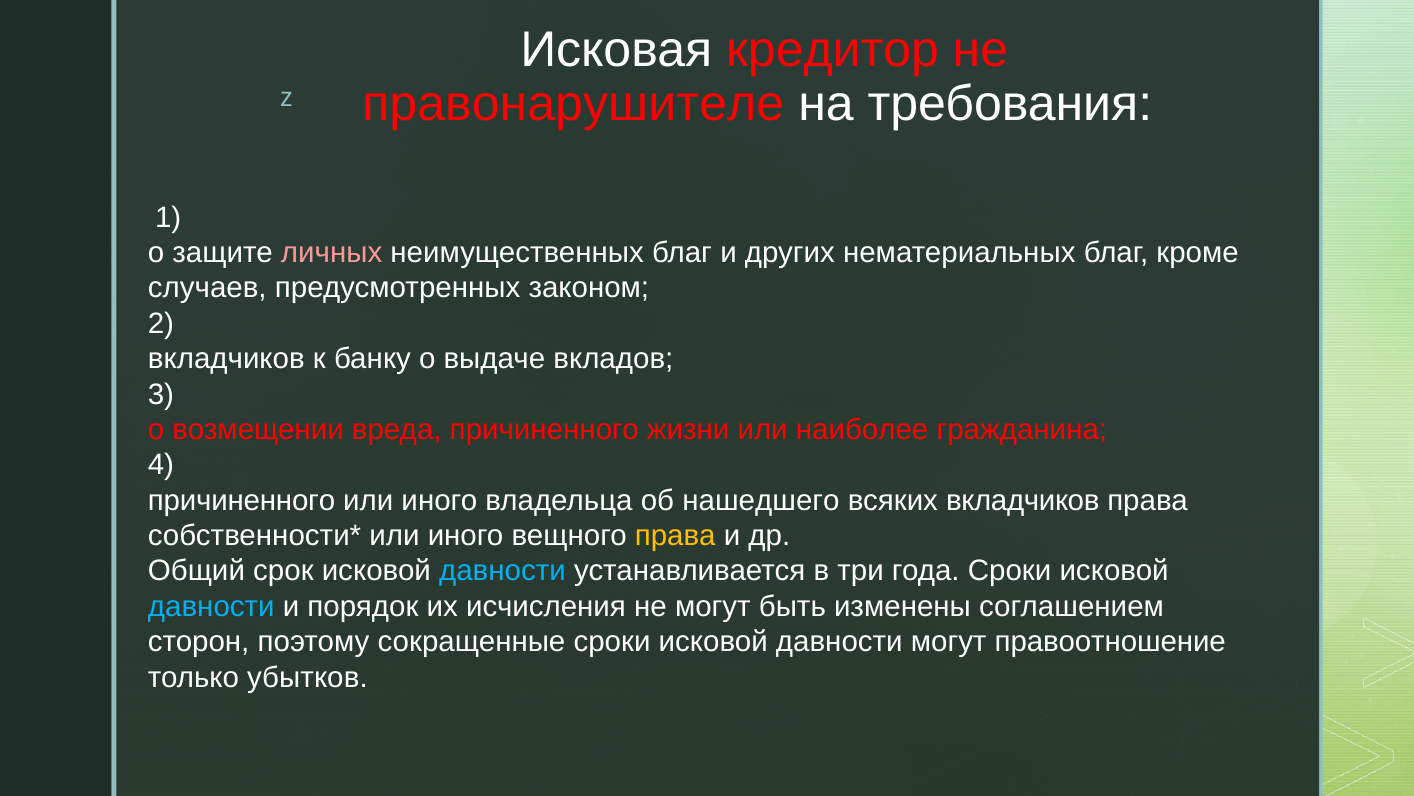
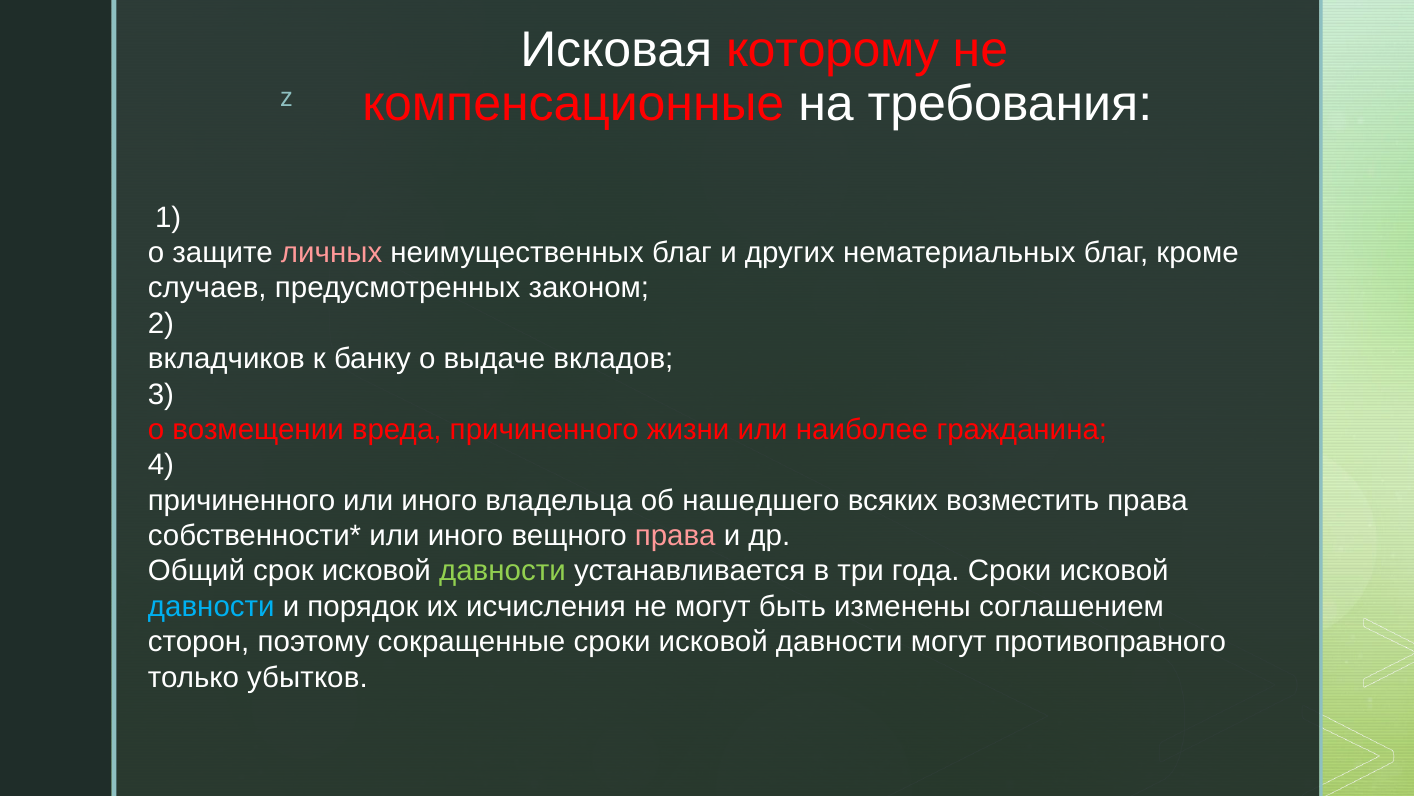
кредитор: кредитор -> которому
правонарушителе: правонарушителе -> компенсационные
всяких вкладчиков: вкладчиков -> возместить
права at (675, 535) colour: yellow -> pink
давности at (502, 571) colour: light blue -> light green
правоотношение: правоотношение -> противоправного
